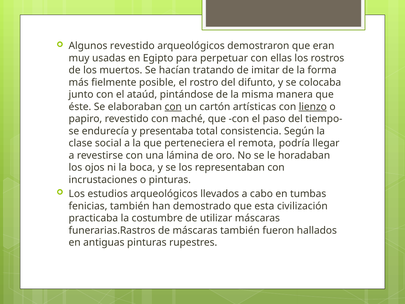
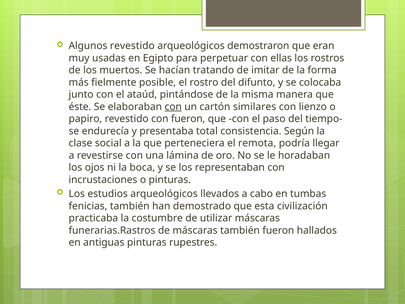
artísticas: artísticas -> similares
lienzo underline: present -> none
con maché: maché -> fueron
